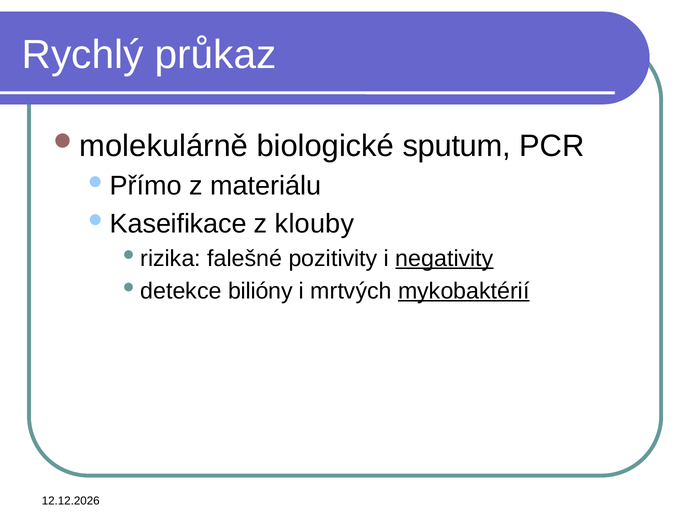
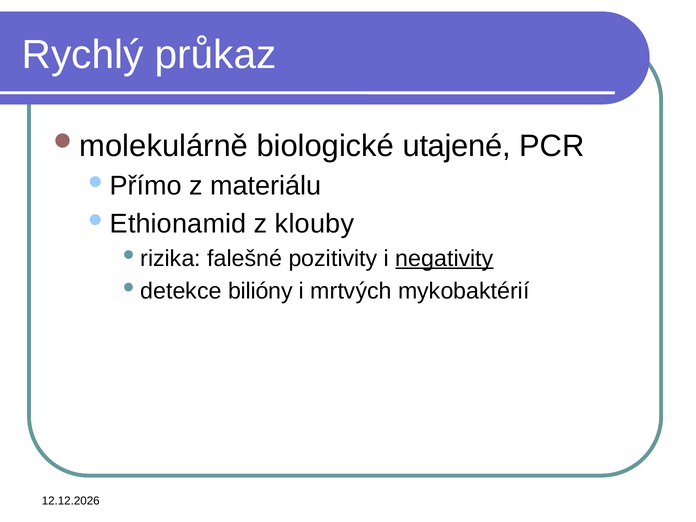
sputum: sputum -> utajené
Kaseifikace: Kaseifikace -> Ethionamid
mykobaktérií underline: present -> none
